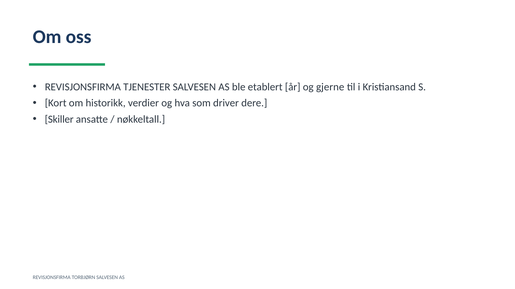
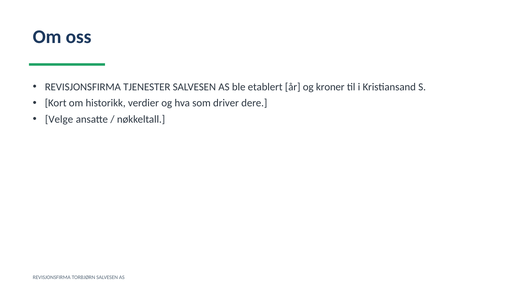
gjerne: gjerne -> kroner
Skiller: Skiller -> Velge
